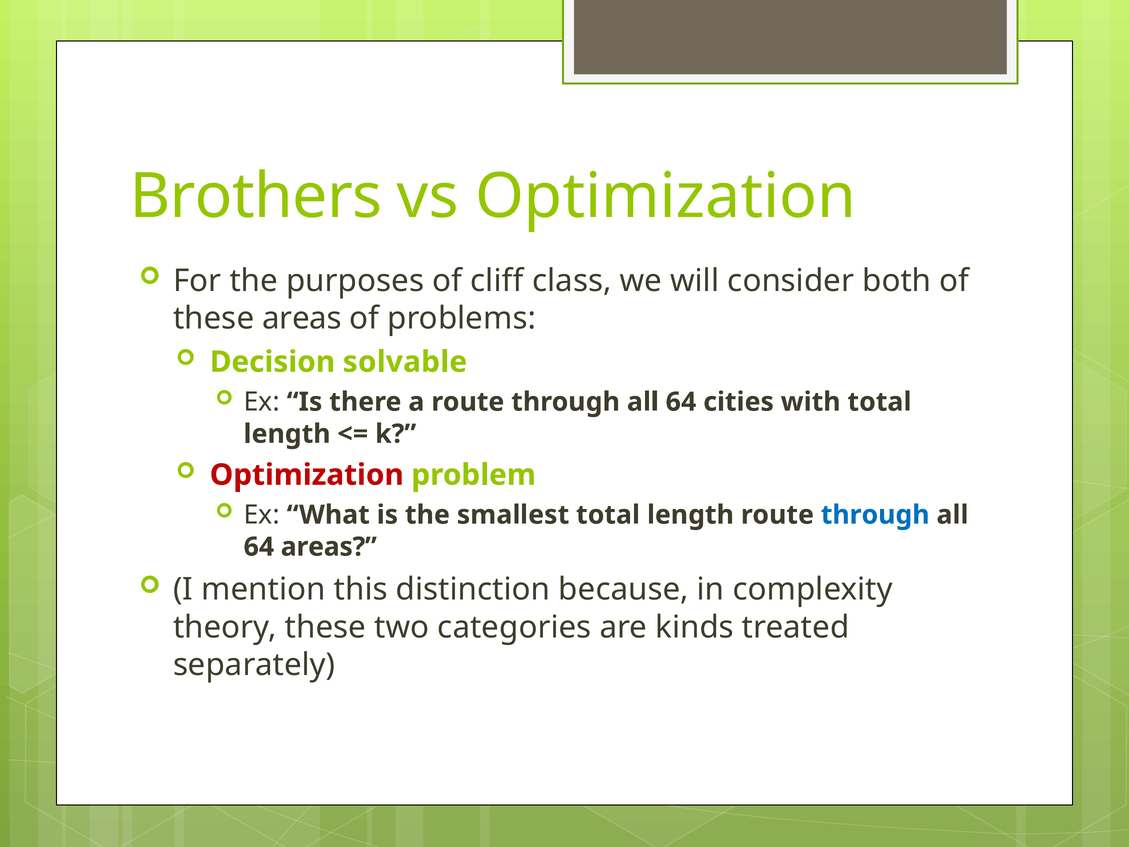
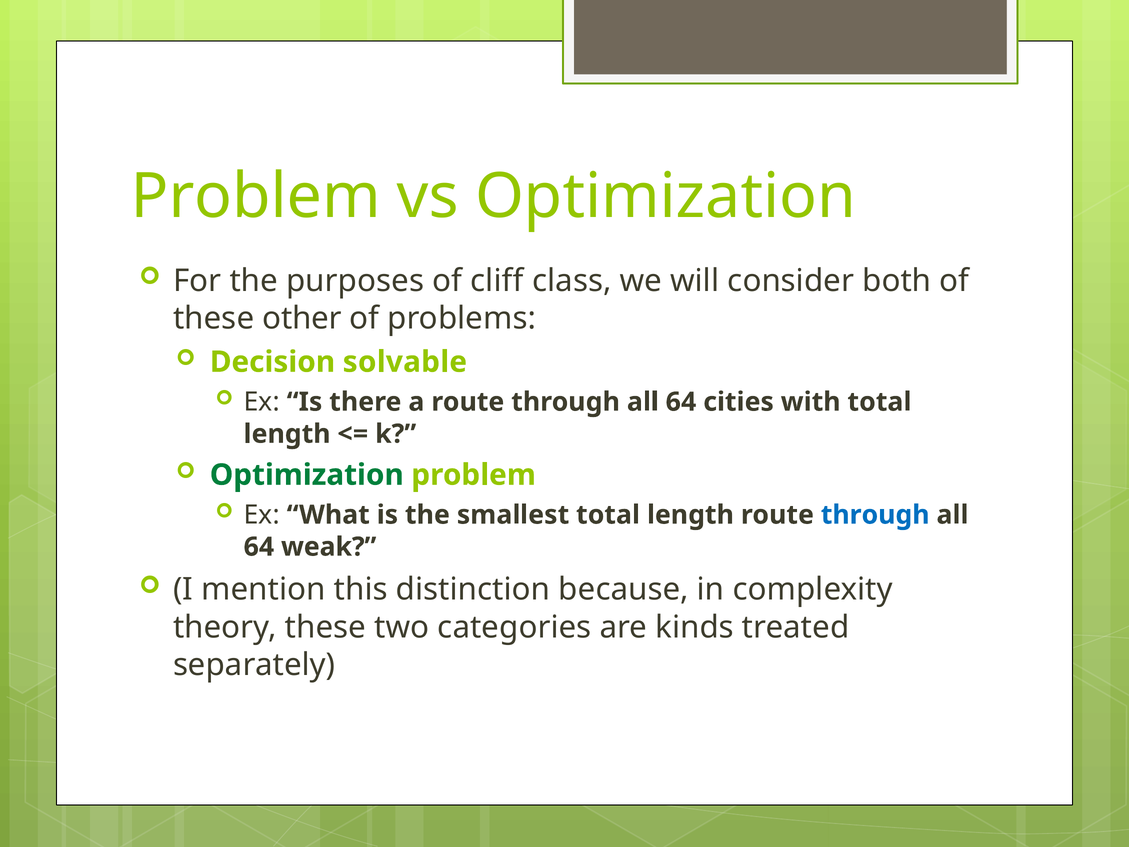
Brothers at (256, 196): Brothers -> Problem
these areas: areas -> other
Optimization at (307, 475) colour: red -> green
64 areas: areas -> weak
